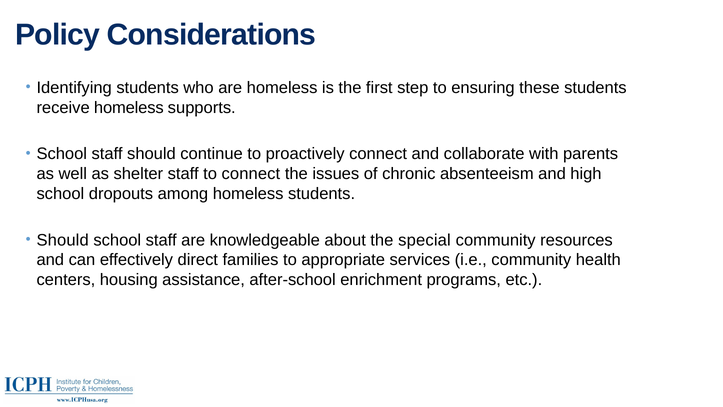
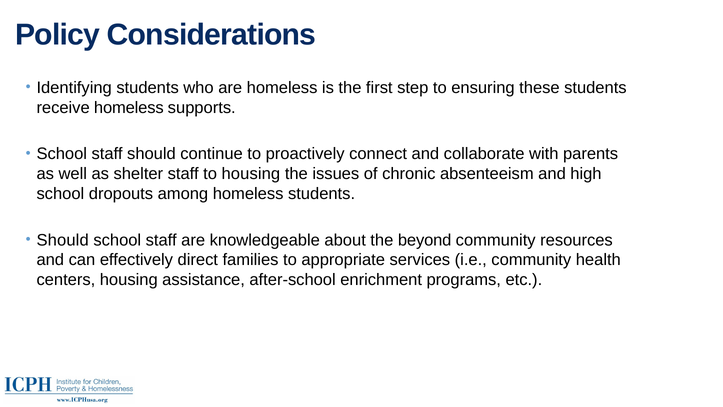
to connect: connect -> housing
special: special -> beyond
